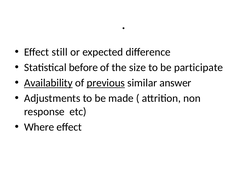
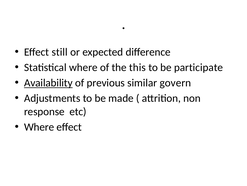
Statistical before: before -> where
size: size -> this
previous underline: present -> none
answer: answer -> govern
